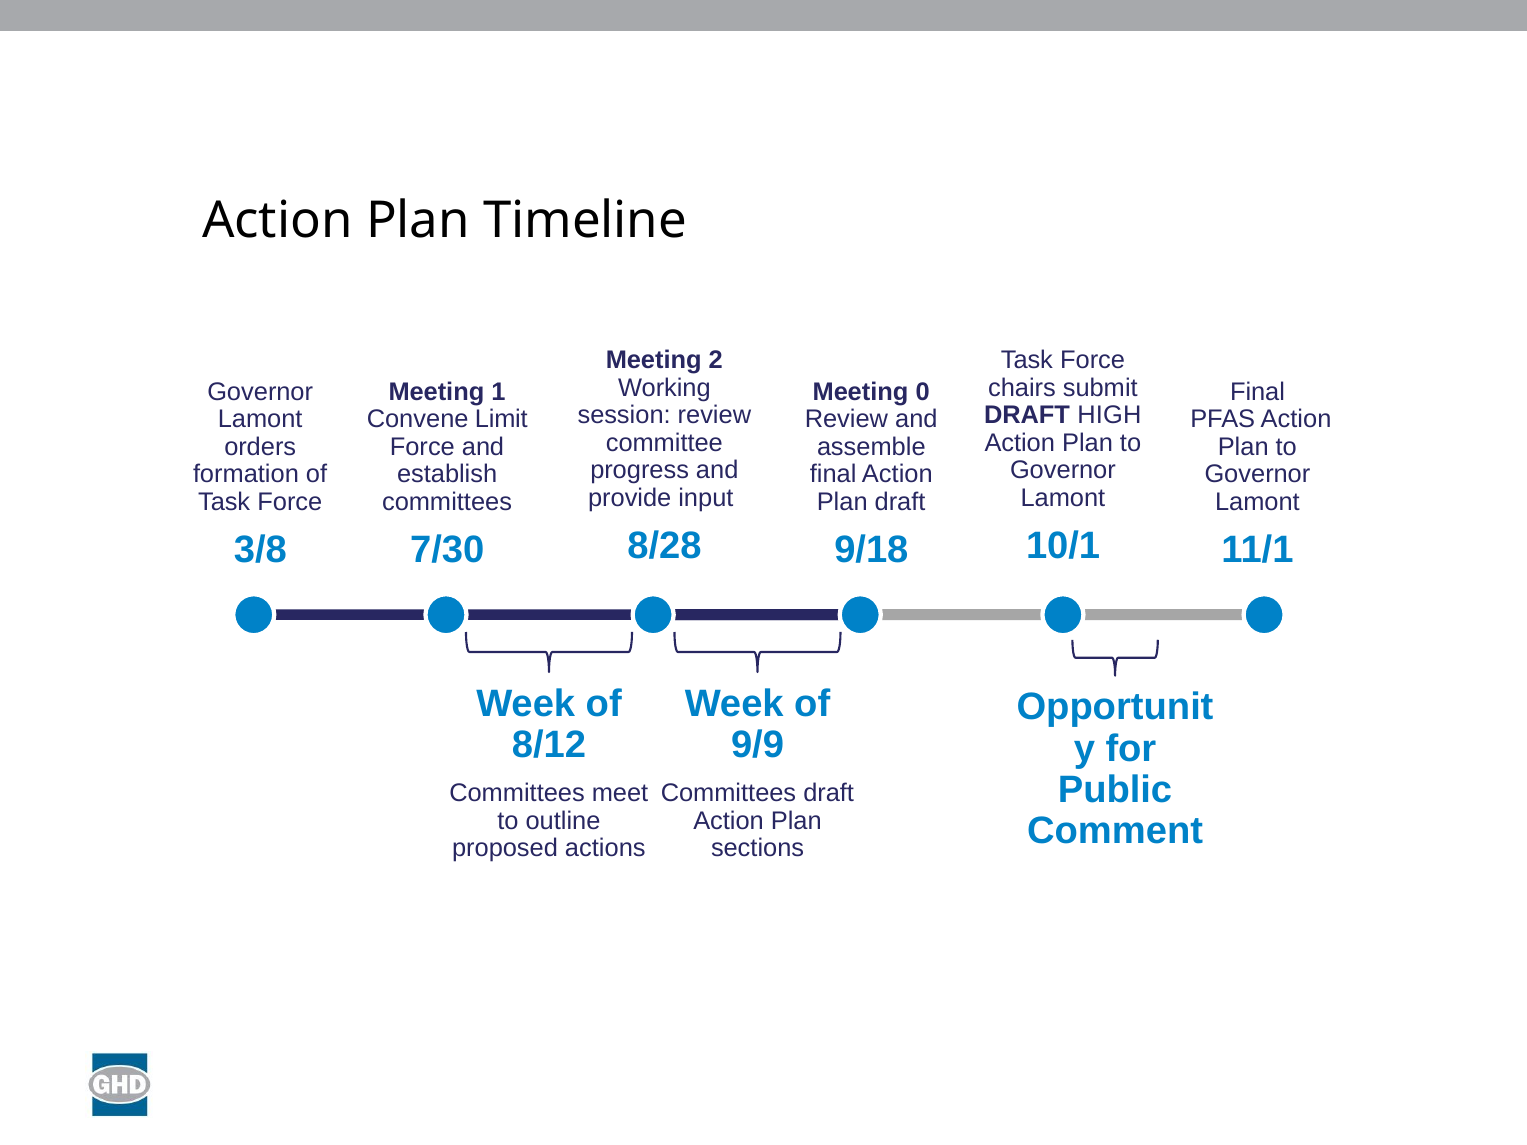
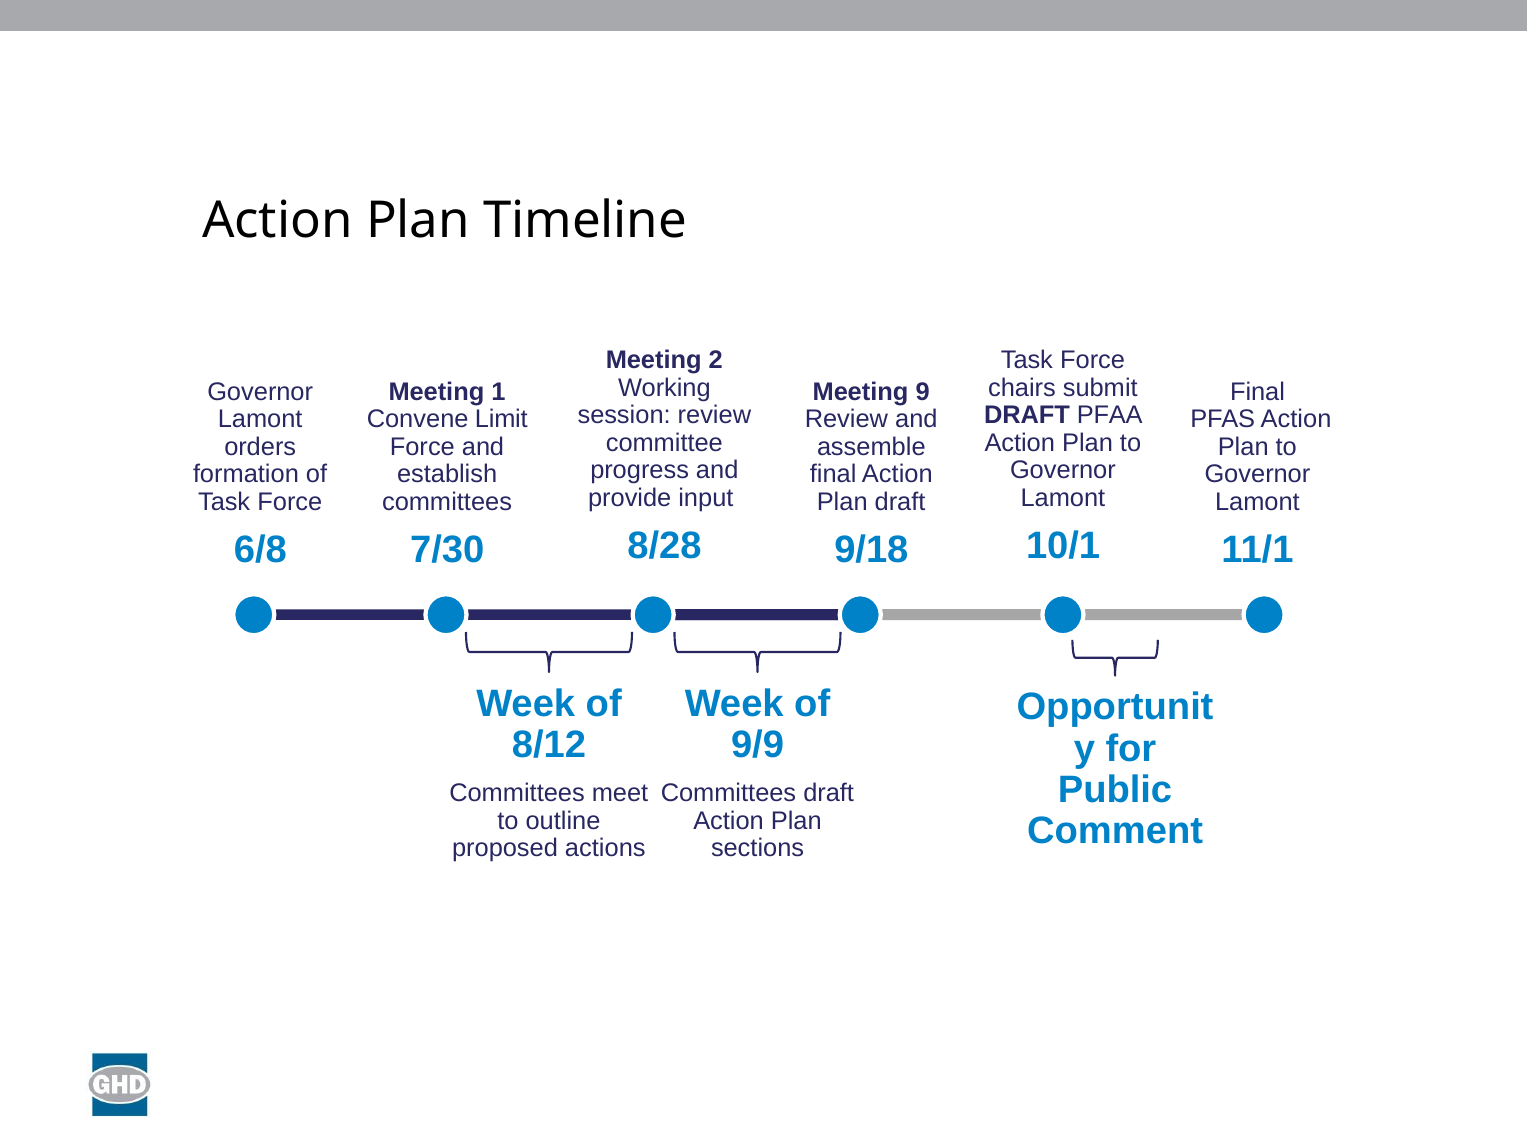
0: 0 -> 9
HIGH: HIGH -> PFAA
3/8: 3/8 -> 6/8
